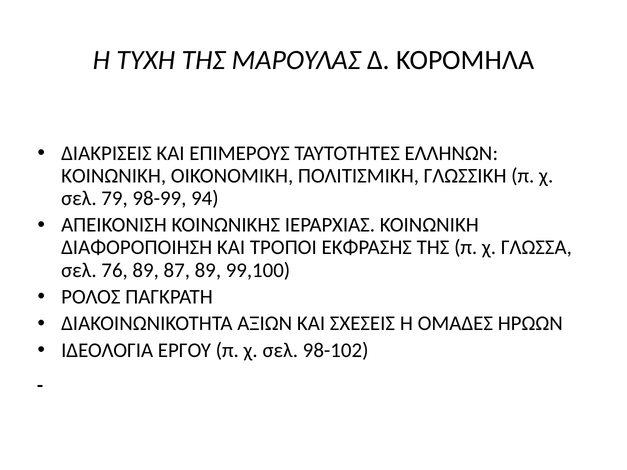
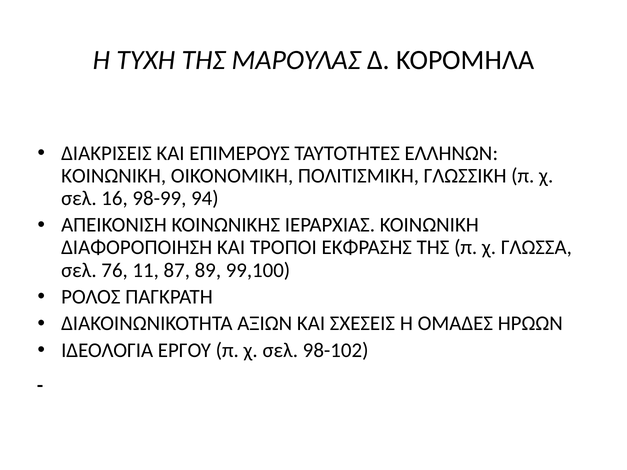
79: 79 -> 16
76 89: 89 -> 11
